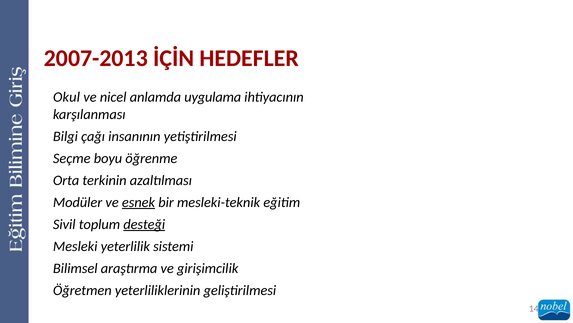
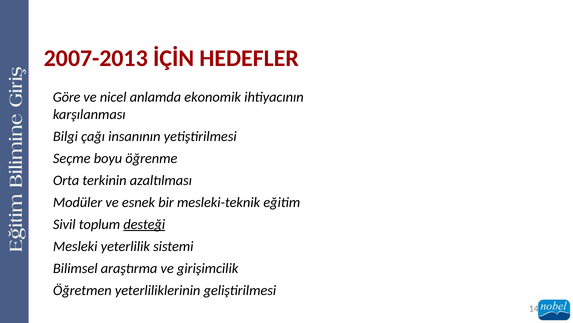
Okul: Okul -> Göre
uygulama: uygulama -> ekonomik
esnek underline: present -> none
